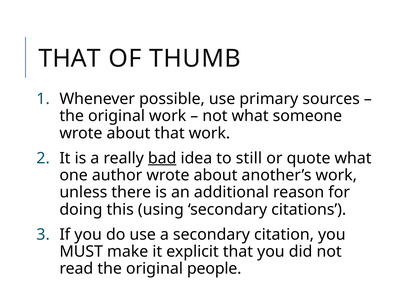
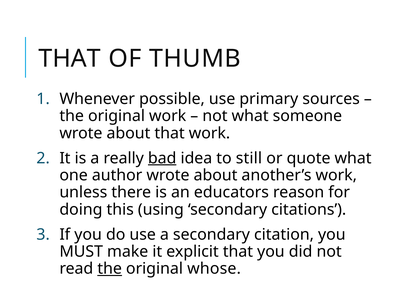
additional: additional -> educators
the at (110, 269) underline: none -> present
people: people -> whose
